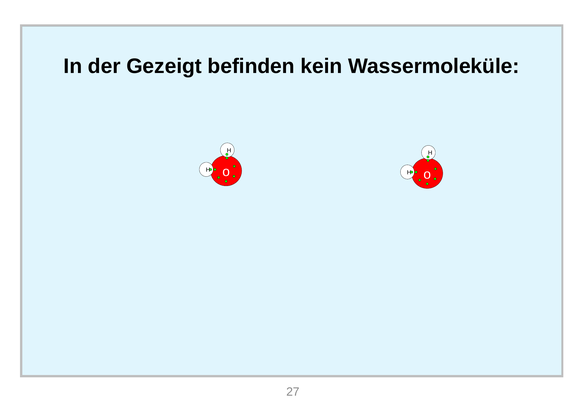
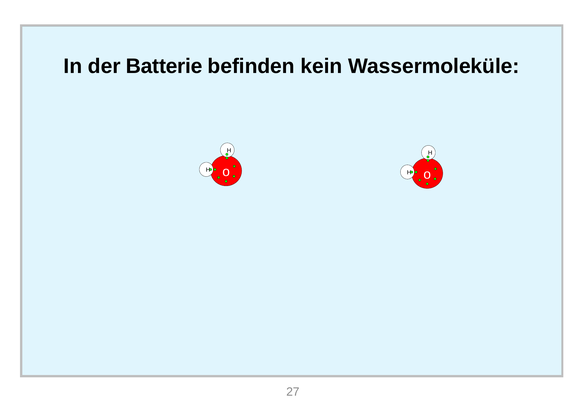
Gezeigt: Gezeigt -> Batterie
